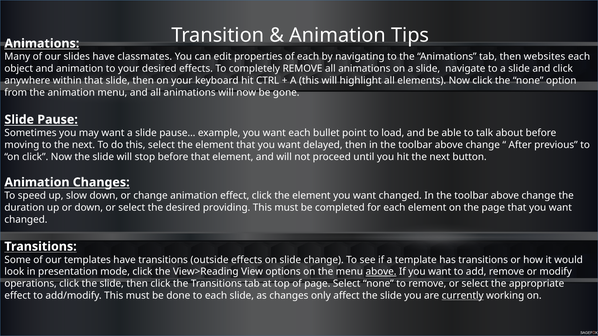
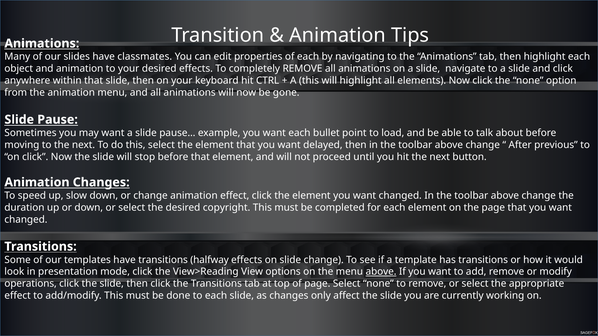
then websites: websites -> highlight
providing: providing -> copyright
outside: outside -> halfway
currently underline: present -> none
